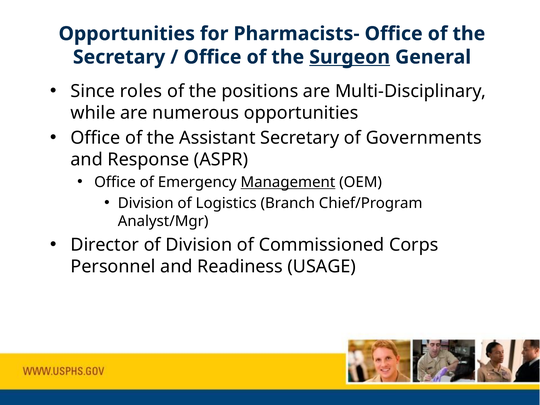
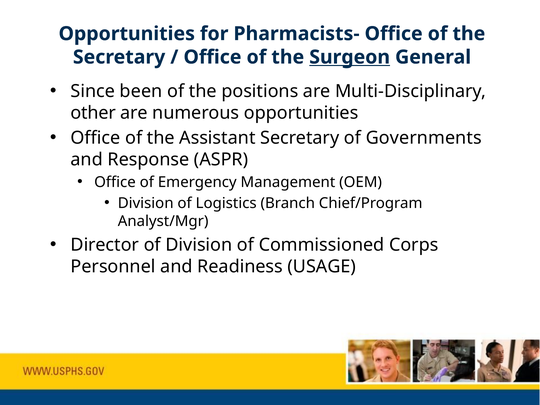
roles: roles -> been
while: while -> other
Management underline: present -> none
